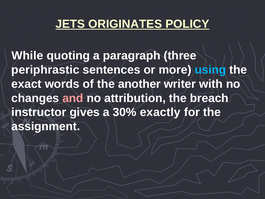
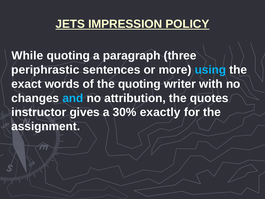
ORIGINATES: ORIGINATES -> IMPRESSION
the another: another -> quoting
and colour: pink -> light blue
breach: breach -> quotes
